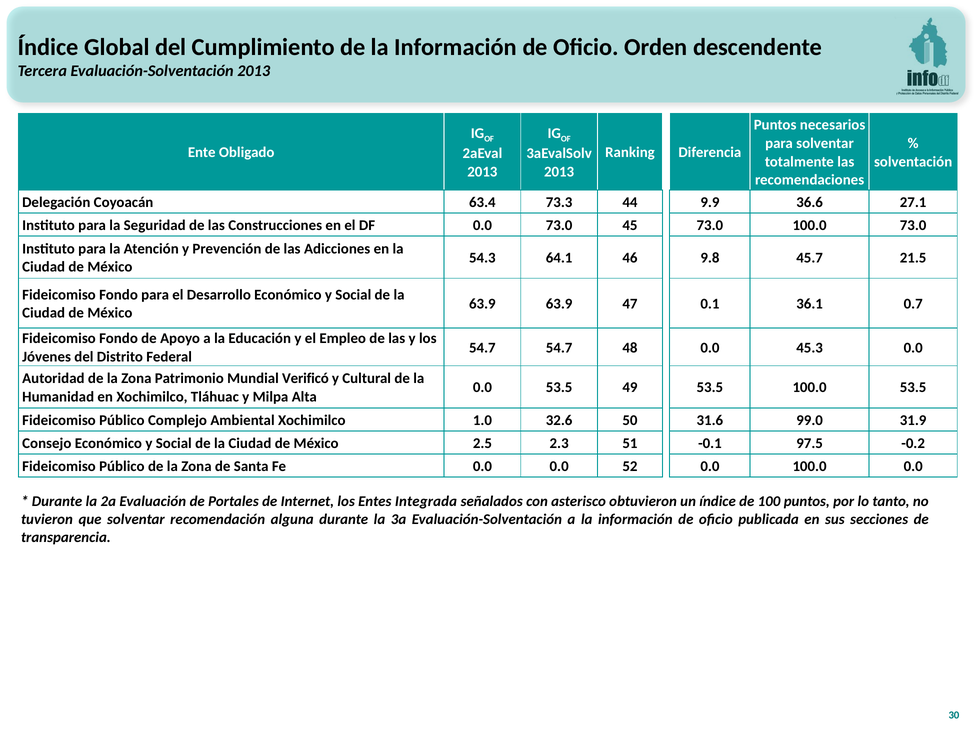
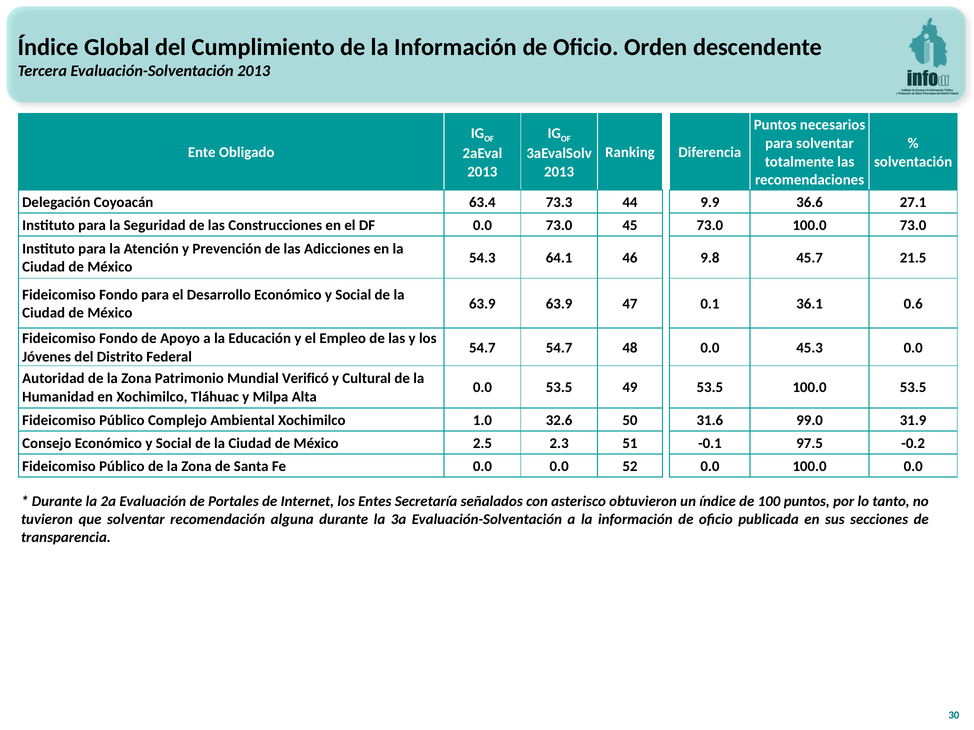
0.7: 0.7 -> 0.6
Integrada: Integrada -> Secretaría
